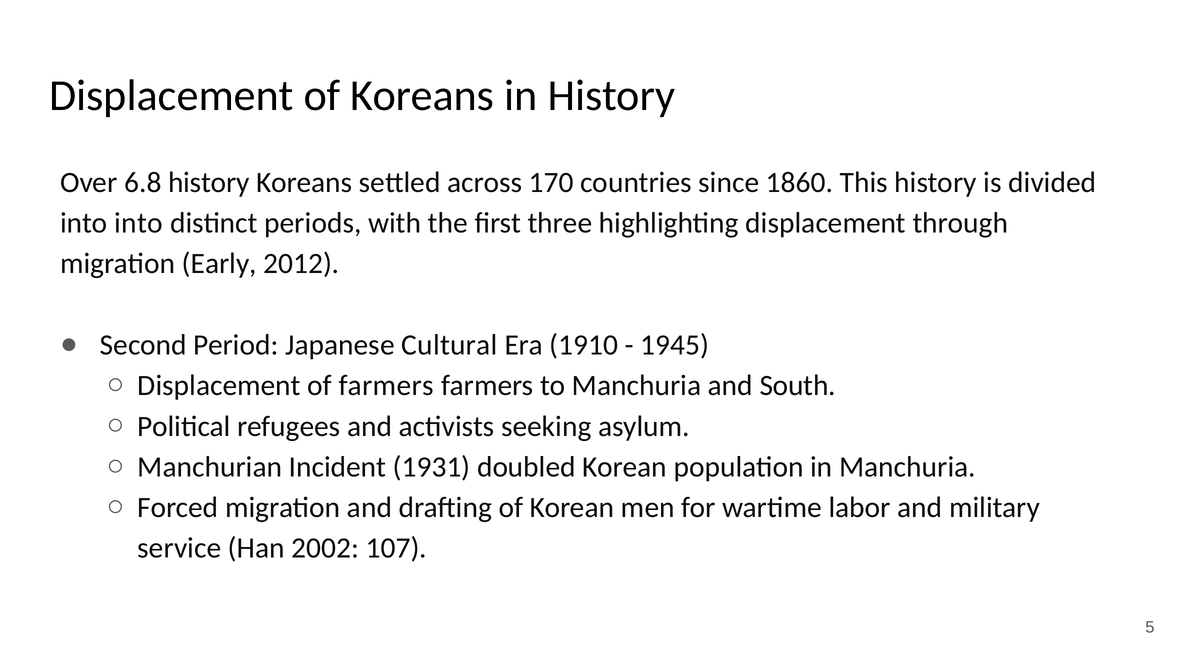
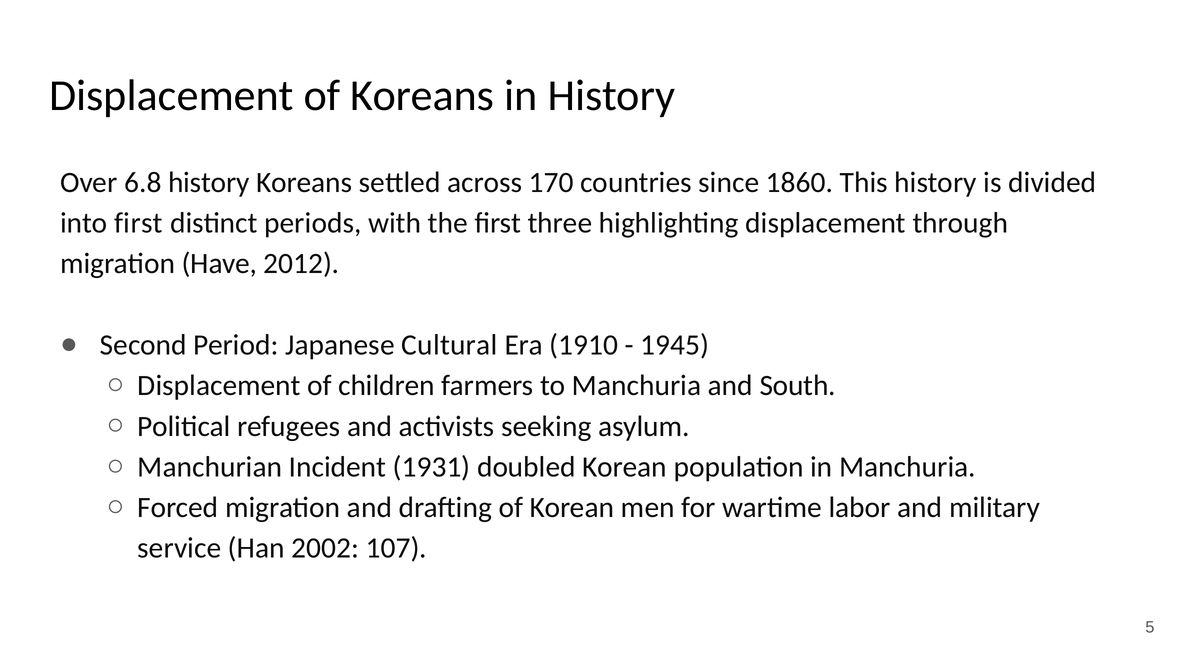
into into: into -> first
Early: Early -> Have
of farmers: farmers -> children
